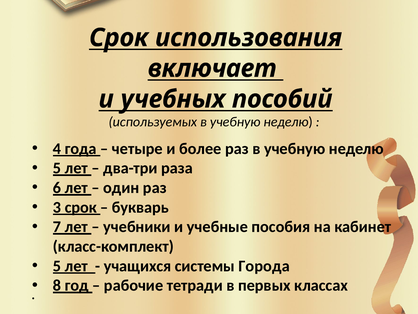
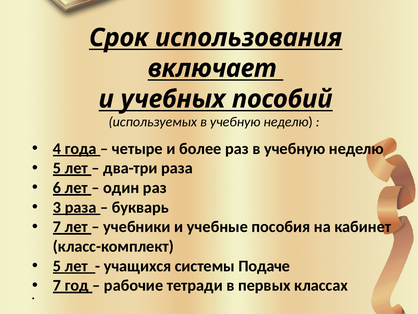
3 срок: срок -> раза
Города: Города -> Подаче
8 at (57, 285): 8 -> 7
